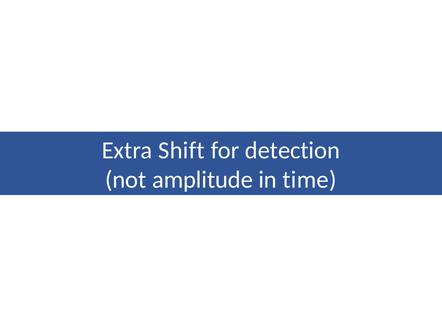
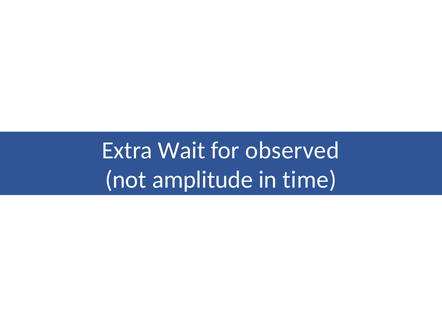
Shift: Shift -> Wait
detection: detection -> observed
